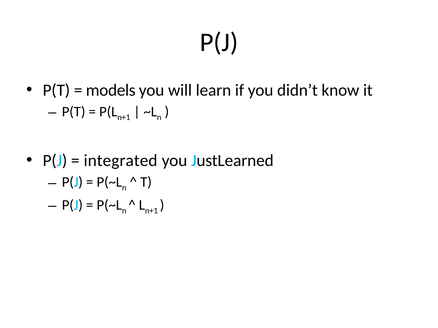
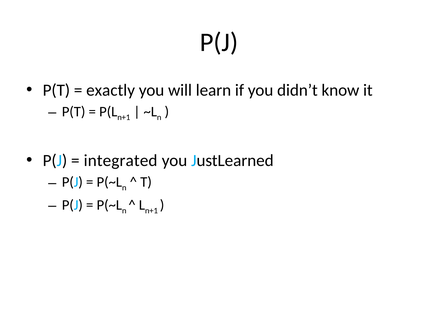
models: models -> exactly
